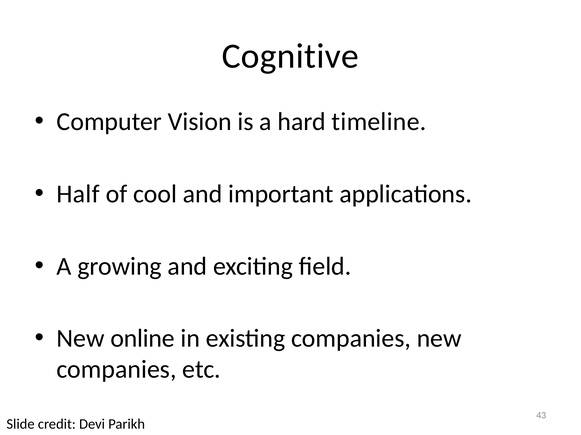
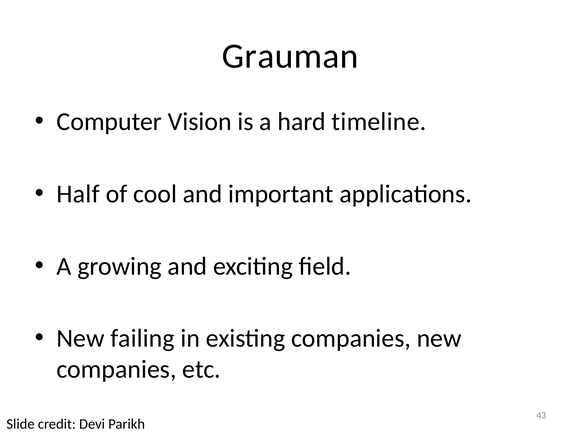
Cognitive: Cognitive -> Grauman
online: online -> failing
